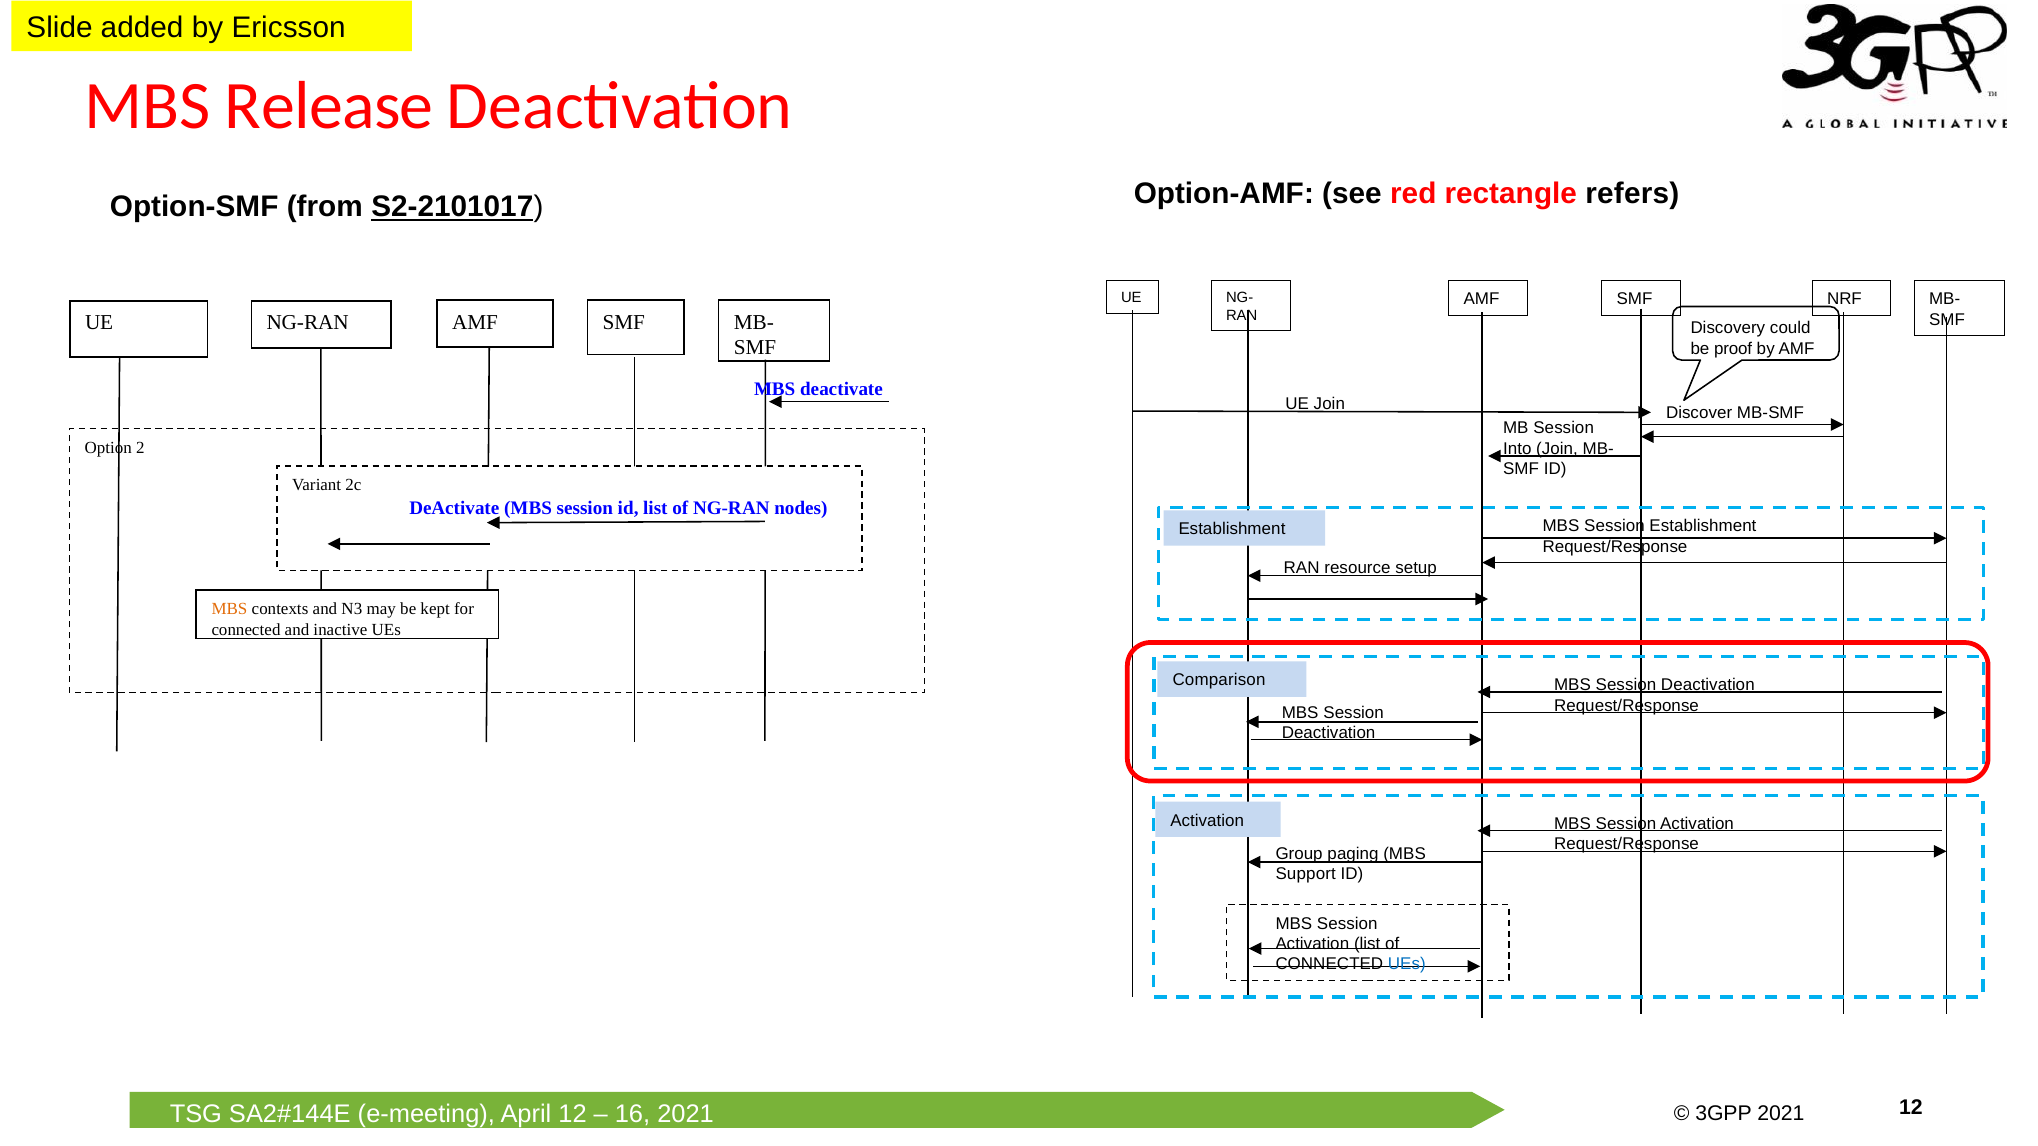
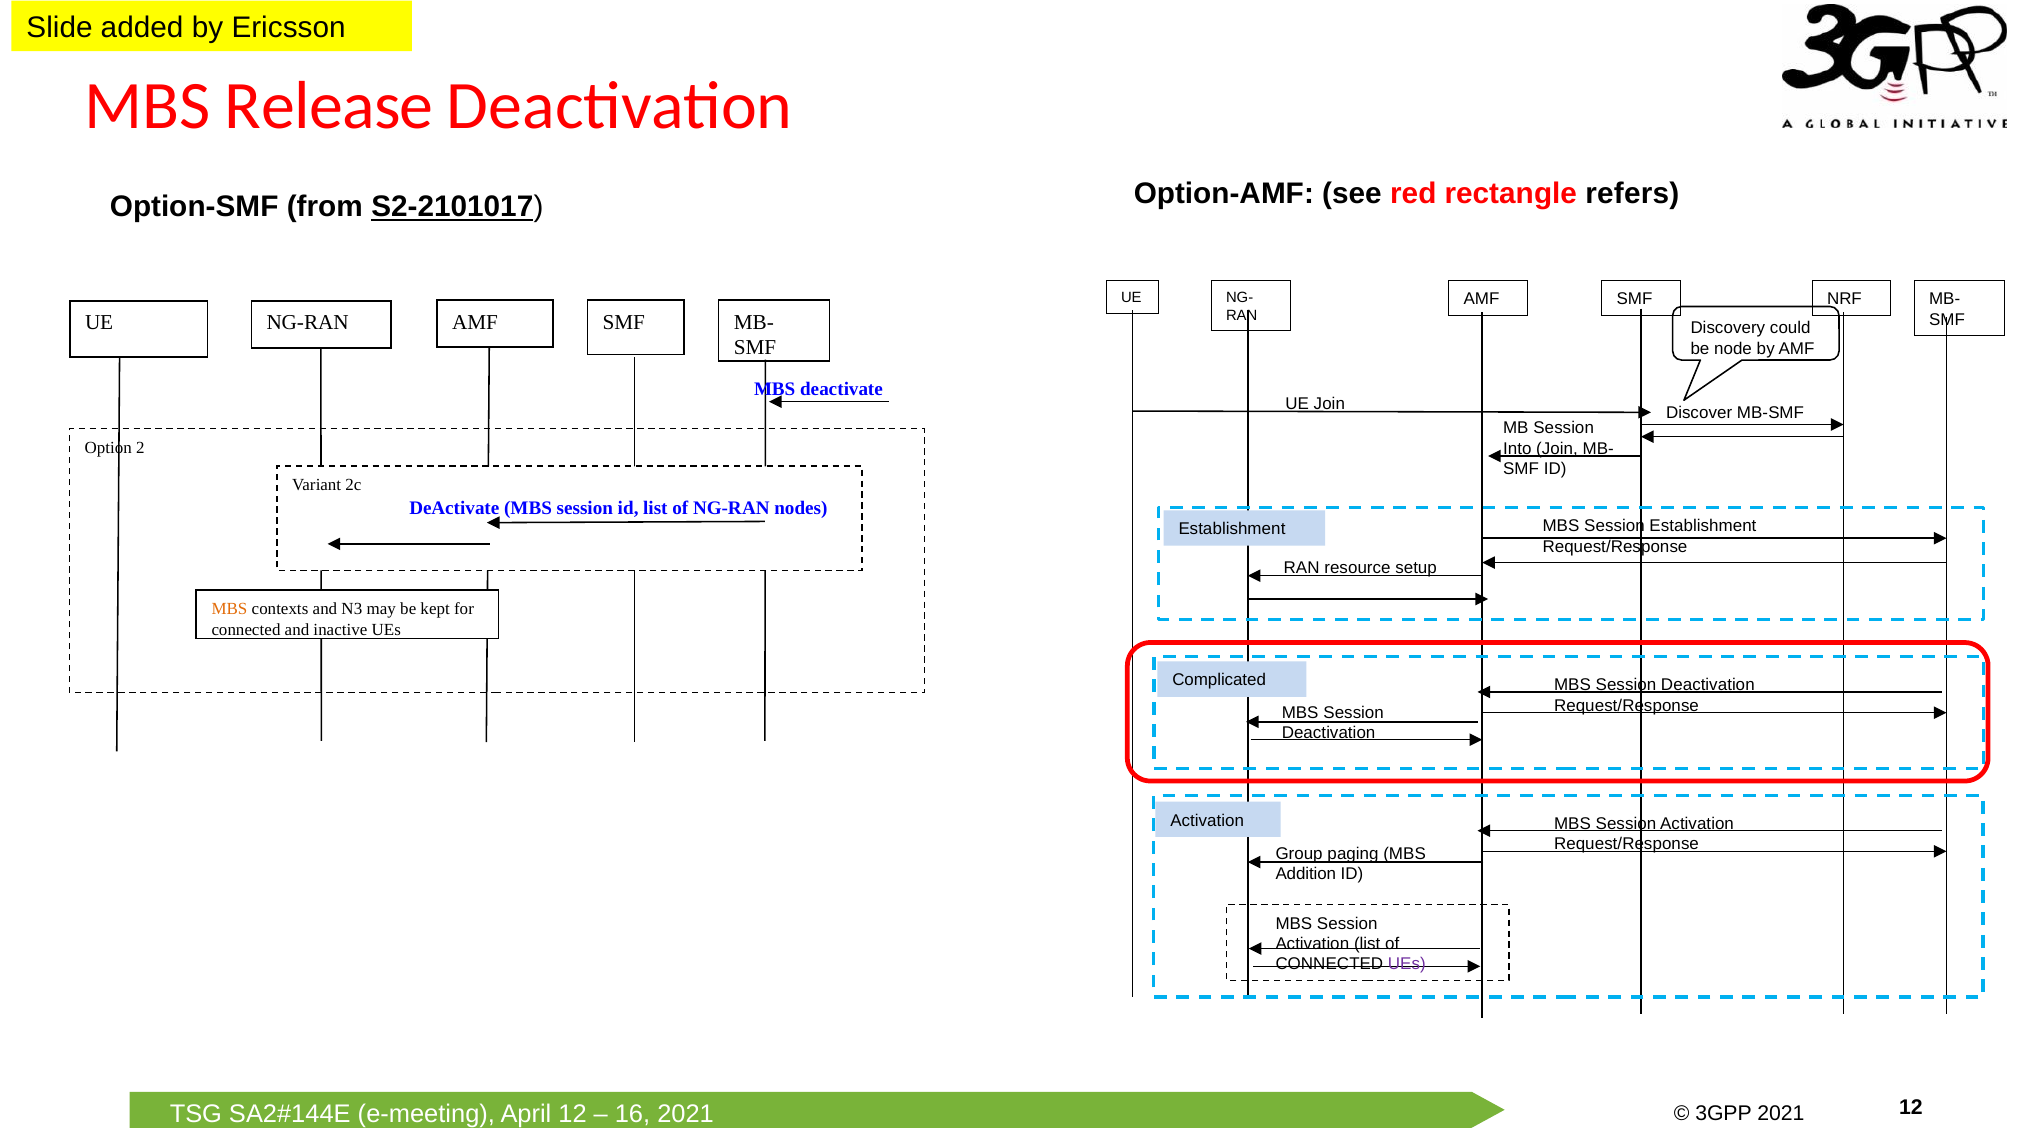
proof: proof -> node
Comparison: Comparison -> Complicated
Support: Support -> Addition
UEs at (1407, 965) colour: blue -> purple
